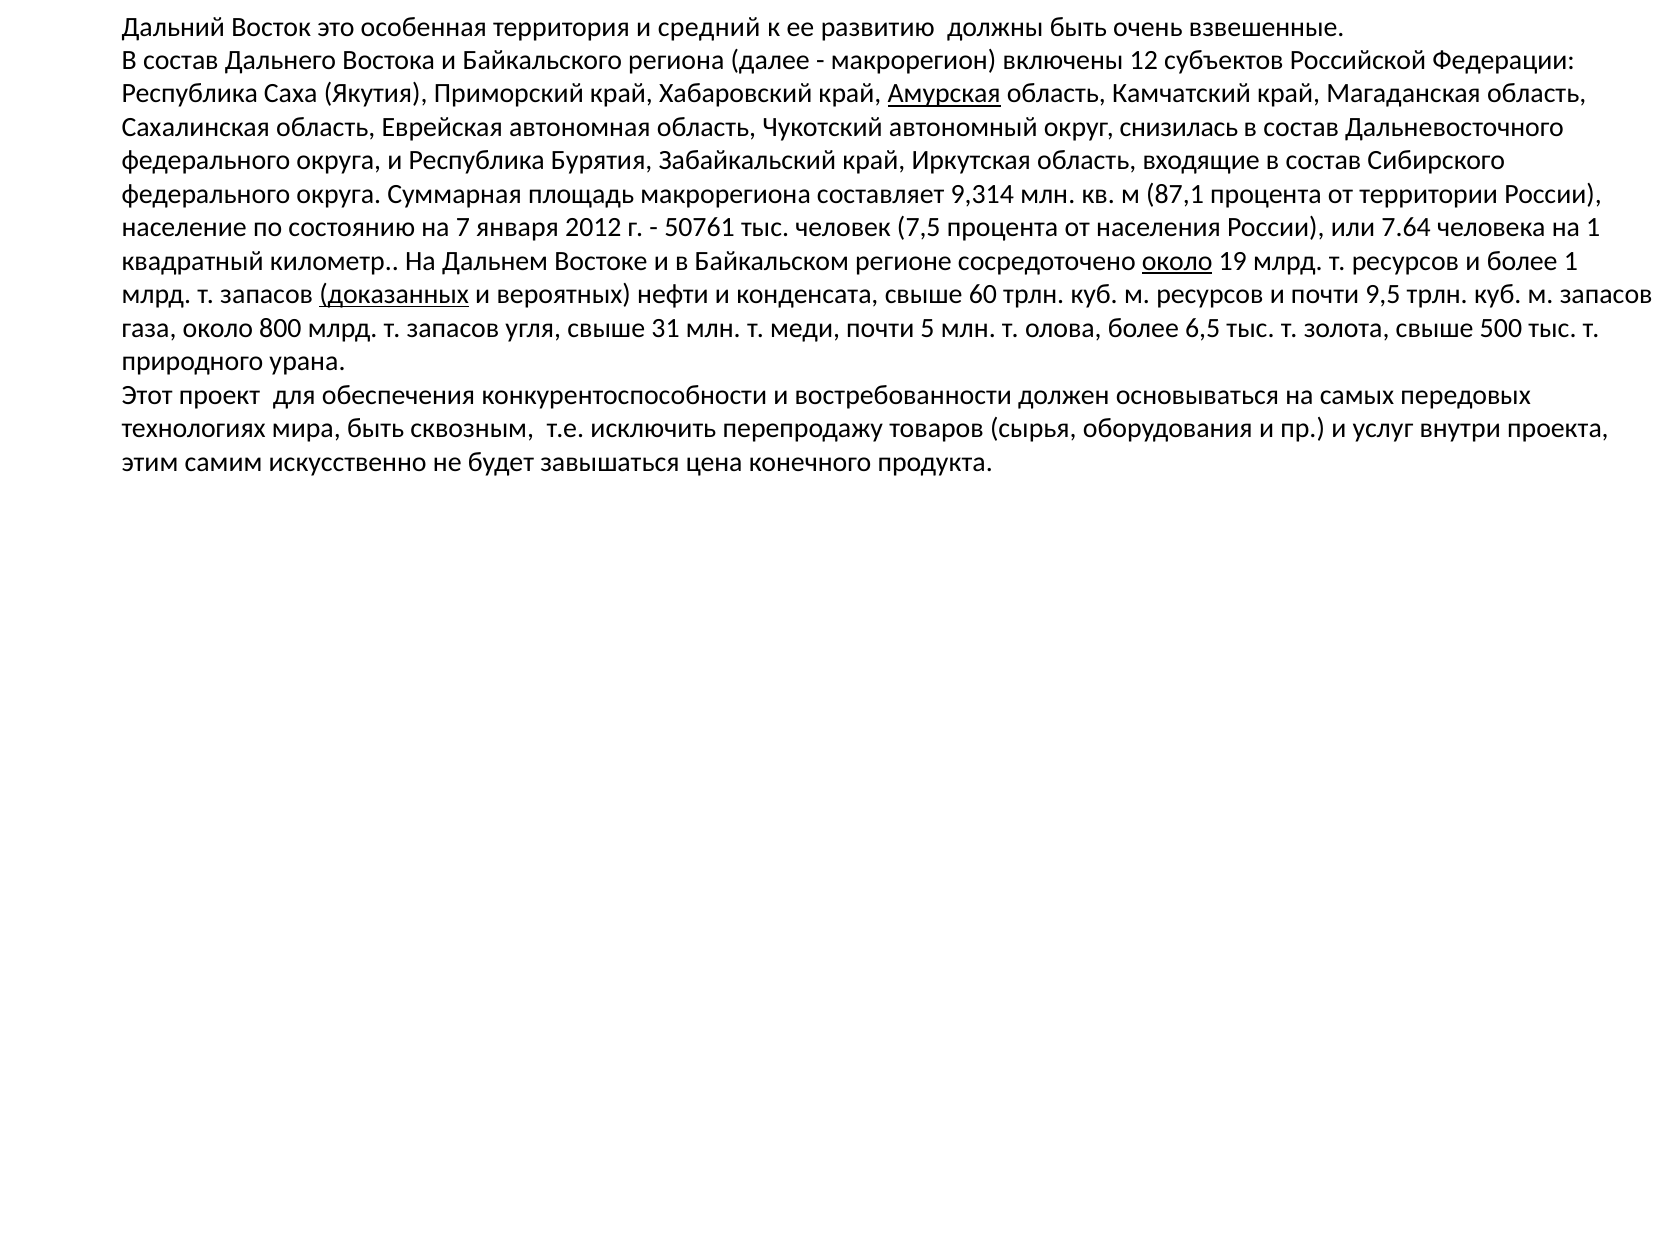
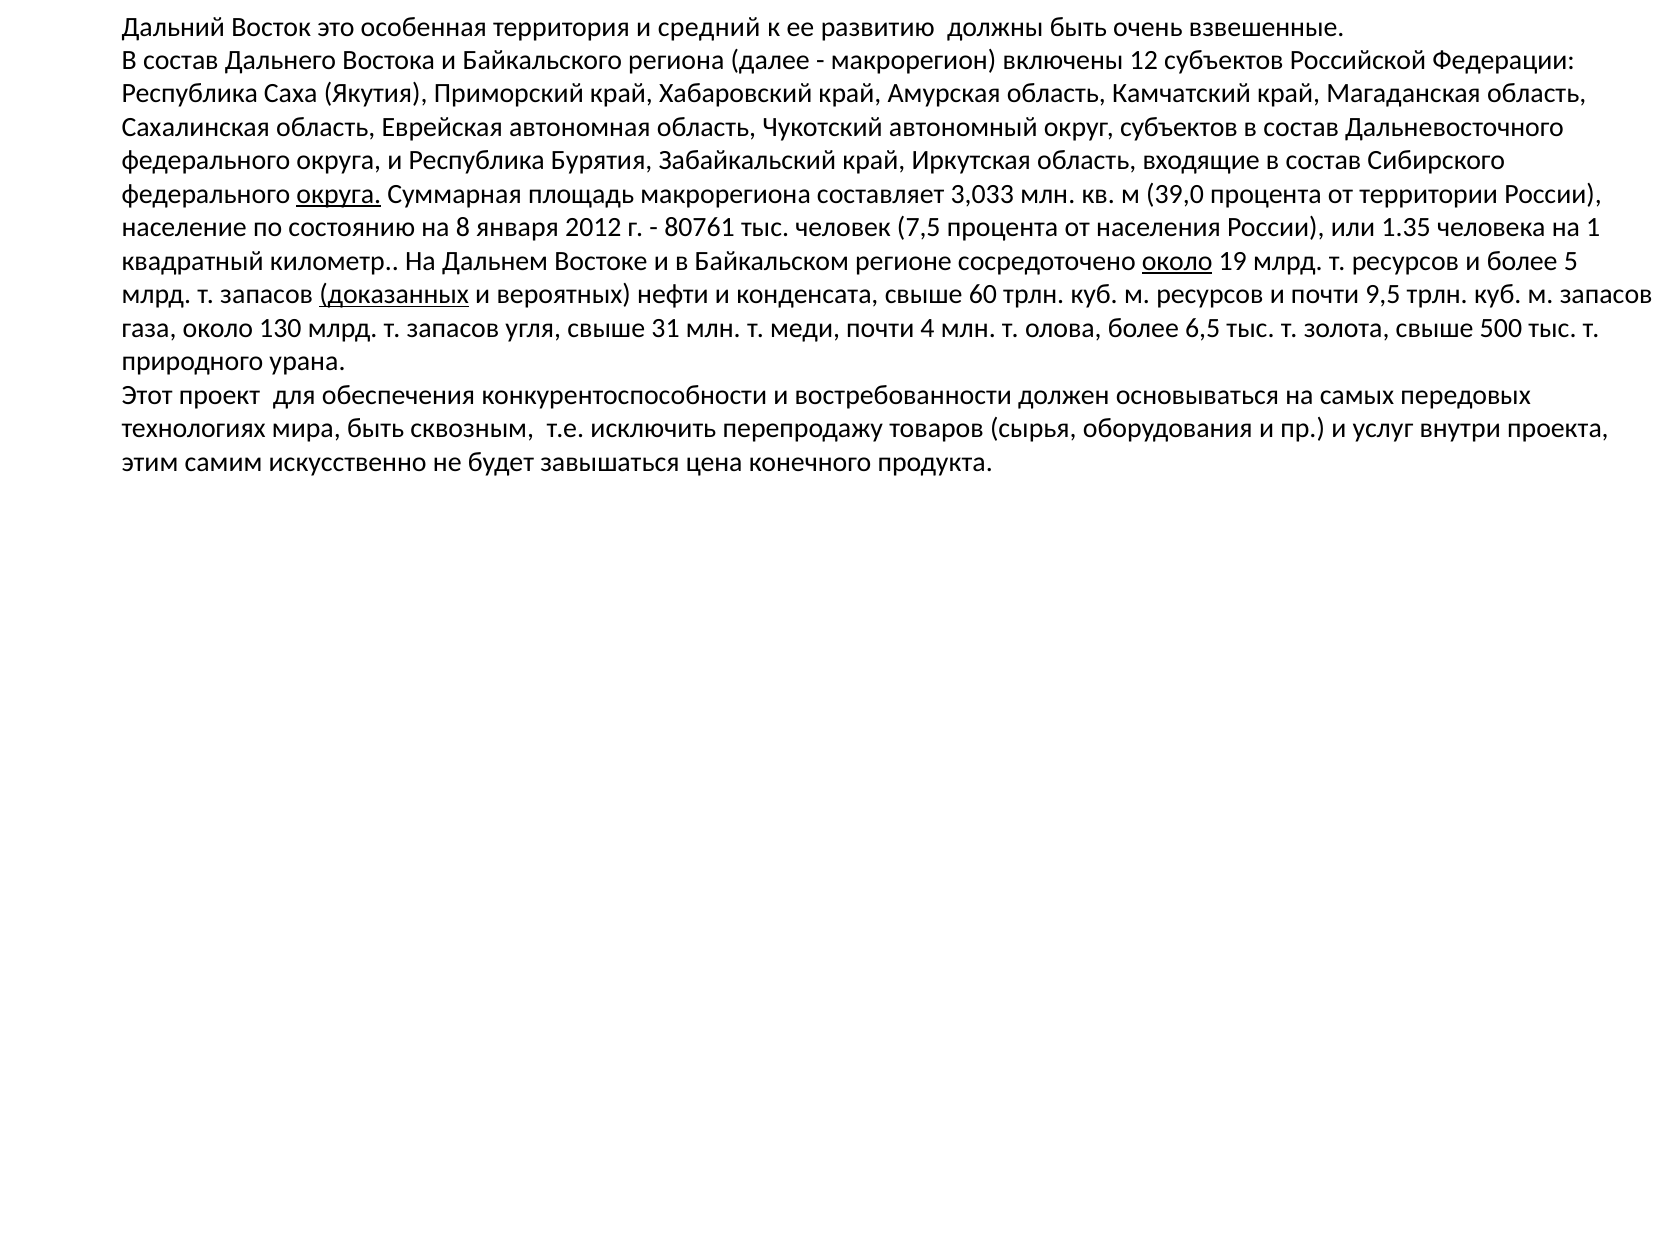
Амурская underline: present -> none
округ снизилась: снизилась -> субъектов
округа at (339, 194) underline: none -> present
9,314: 9,314 -> 3,033
87,1: 87,1 -> 39,0
7: 7 -> 8
50761: 50761 -> 80761
7.64: 7.64 -> 1.35
более 1: 1 -> 5
800: 800 -> 130
5: 5 -> 4
